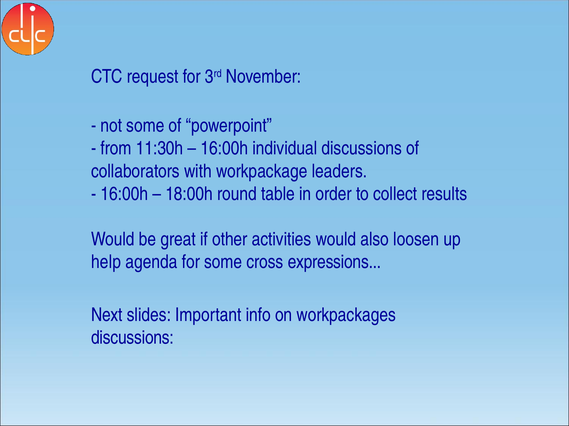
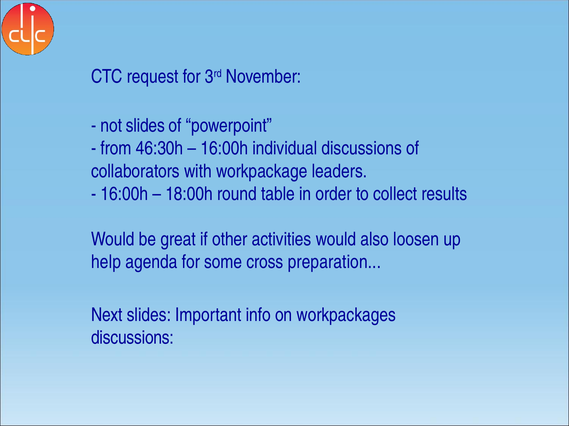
not some: some -> slides
11:30h: 11:30h -> 46:30h
expressions: expressions -> preparation
